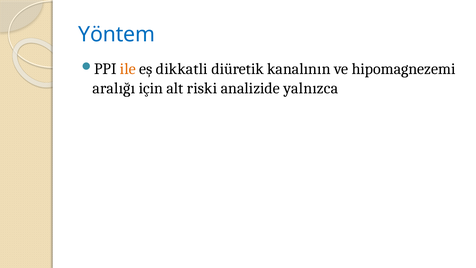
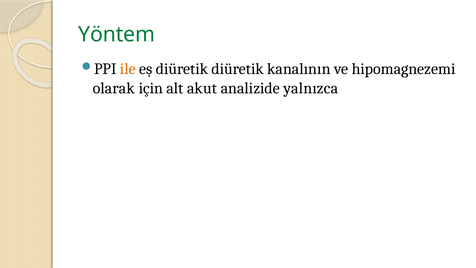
Yöntem colour: blue -> green
eş dikkatli: dikkatli -> diüretik
aralığı: aralığı -> olarak
riski: riski -> akut
